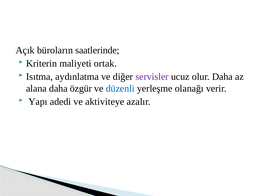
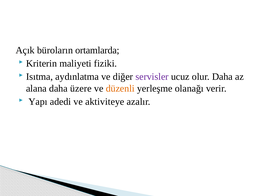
saatlerinde: saatlerinde -> ortamlarda
ortak: ortak -> fiziki
özgür: özgür -> üzere
düzenli colour: blue -> orange
